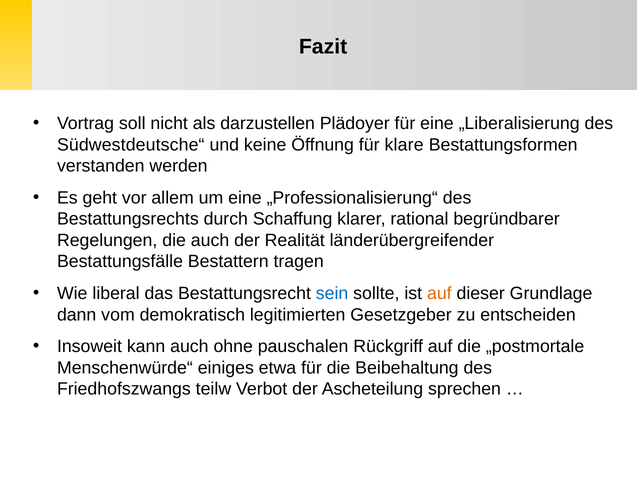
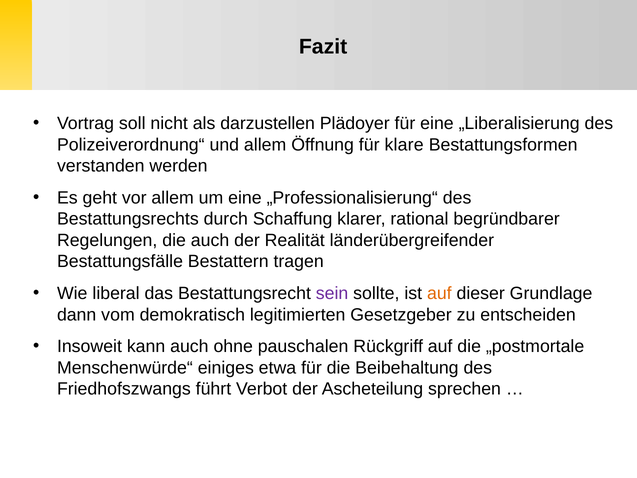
Südwestdeutsche“: Südwestdeutsche“ -> Polizeiverordnung“
und keine: keine -> allem
sein colour: blue -> purple
teilw: teilw -> führt
